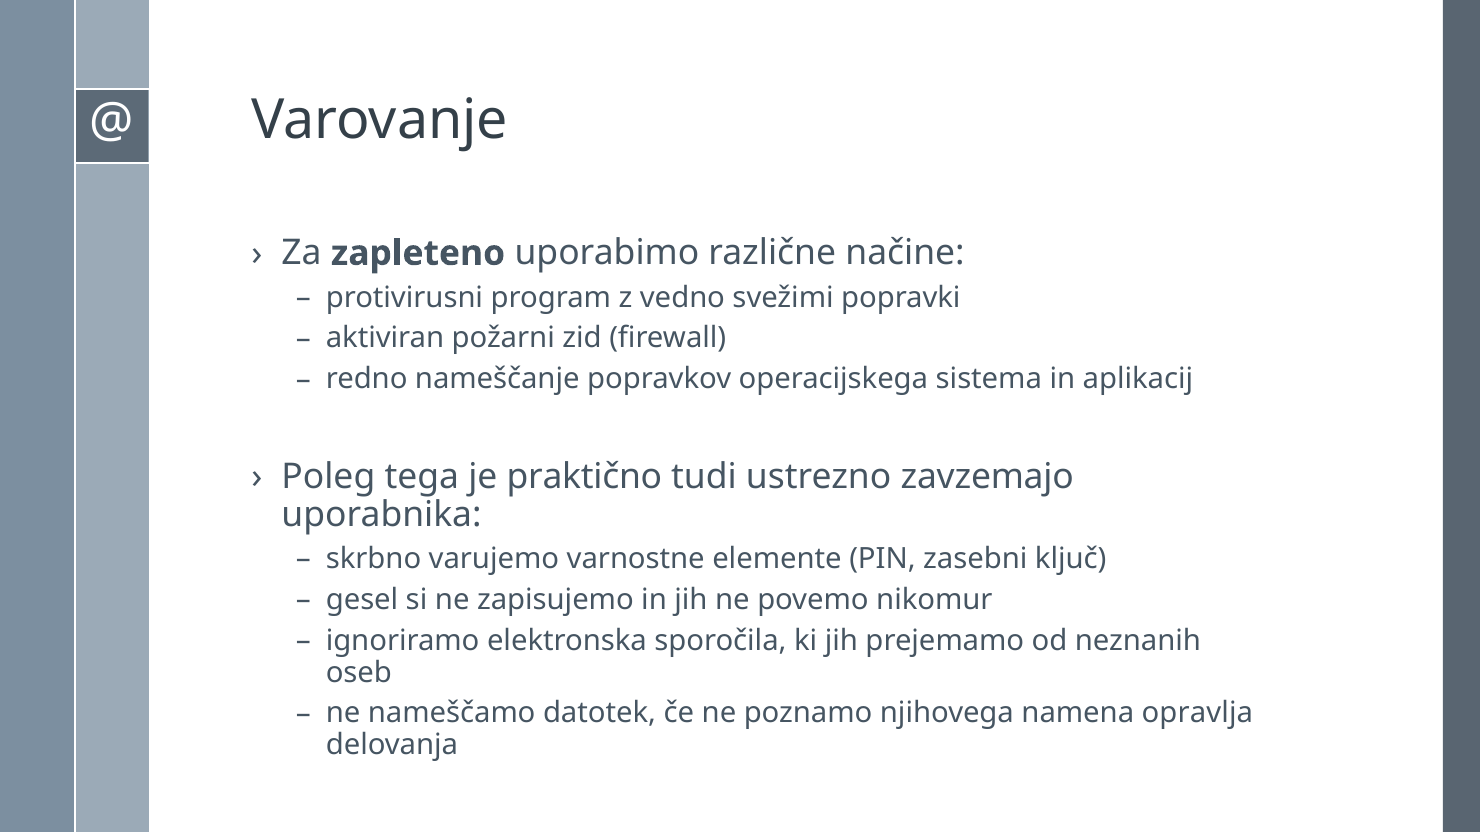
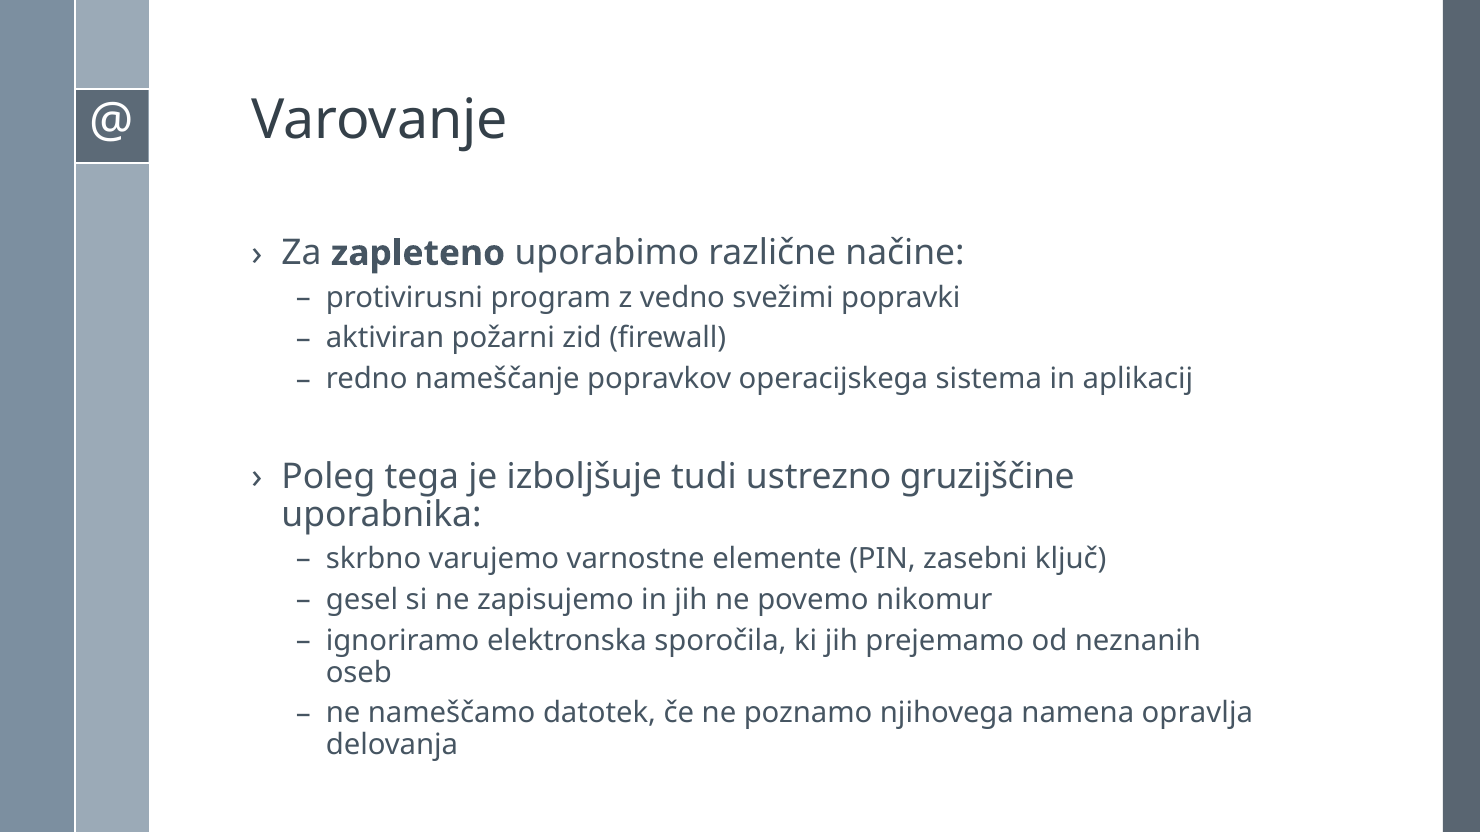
praktično: praktično -> izboljšuje
zavzemajo: zavzemajo -> gruzijščine
